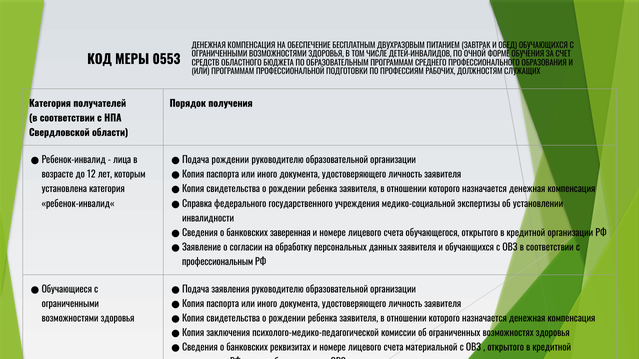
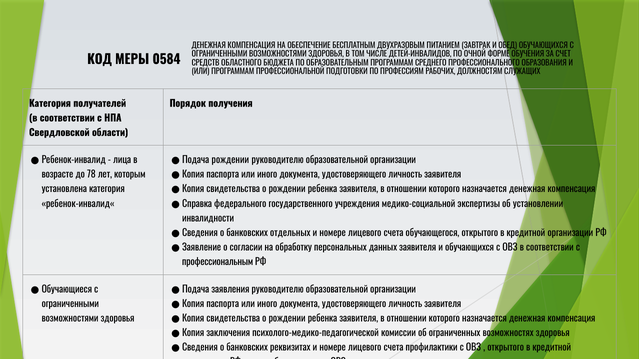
0553: 0553 -> 0584
12: 12 -> 78
заверенная: заверенная -> отдельных
материальной: материальной -> профилактики
